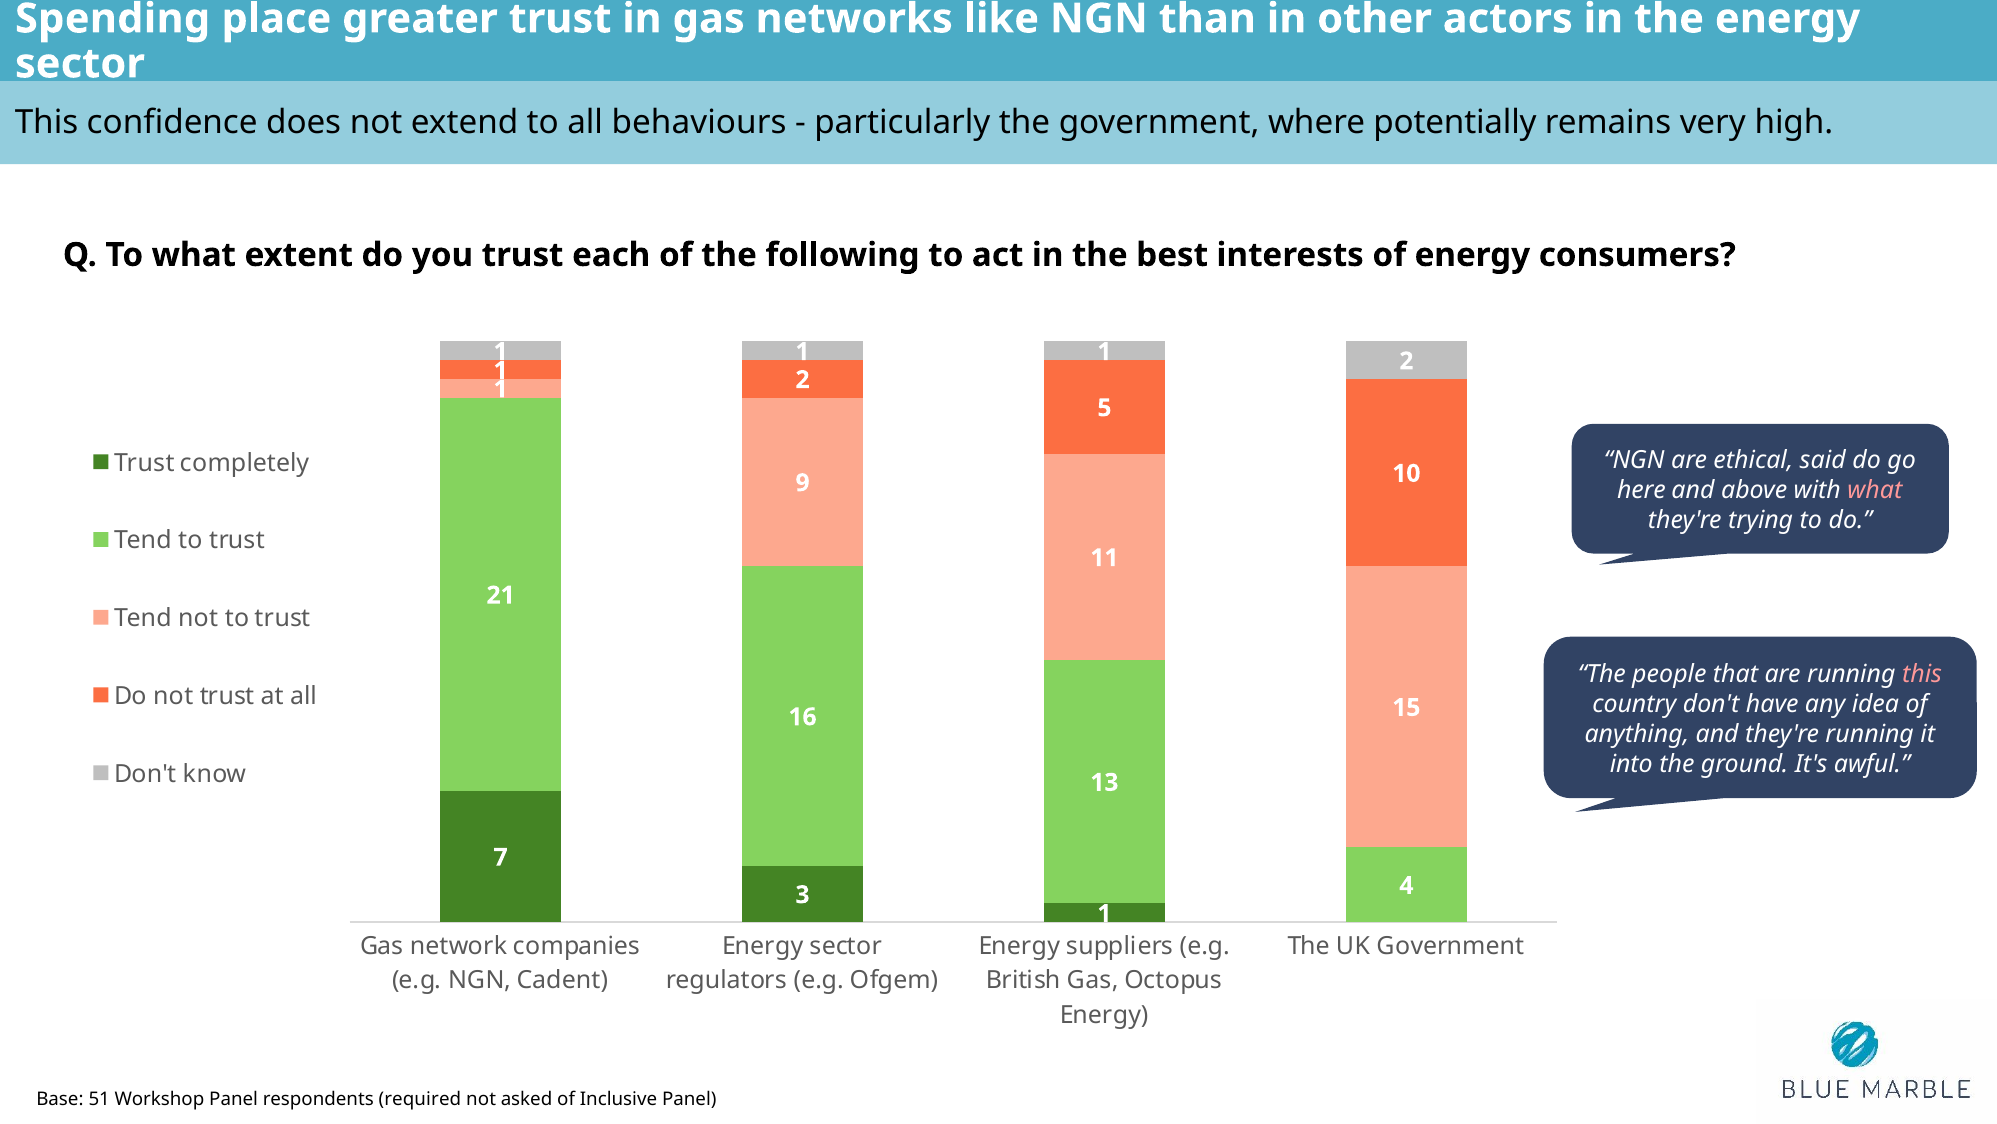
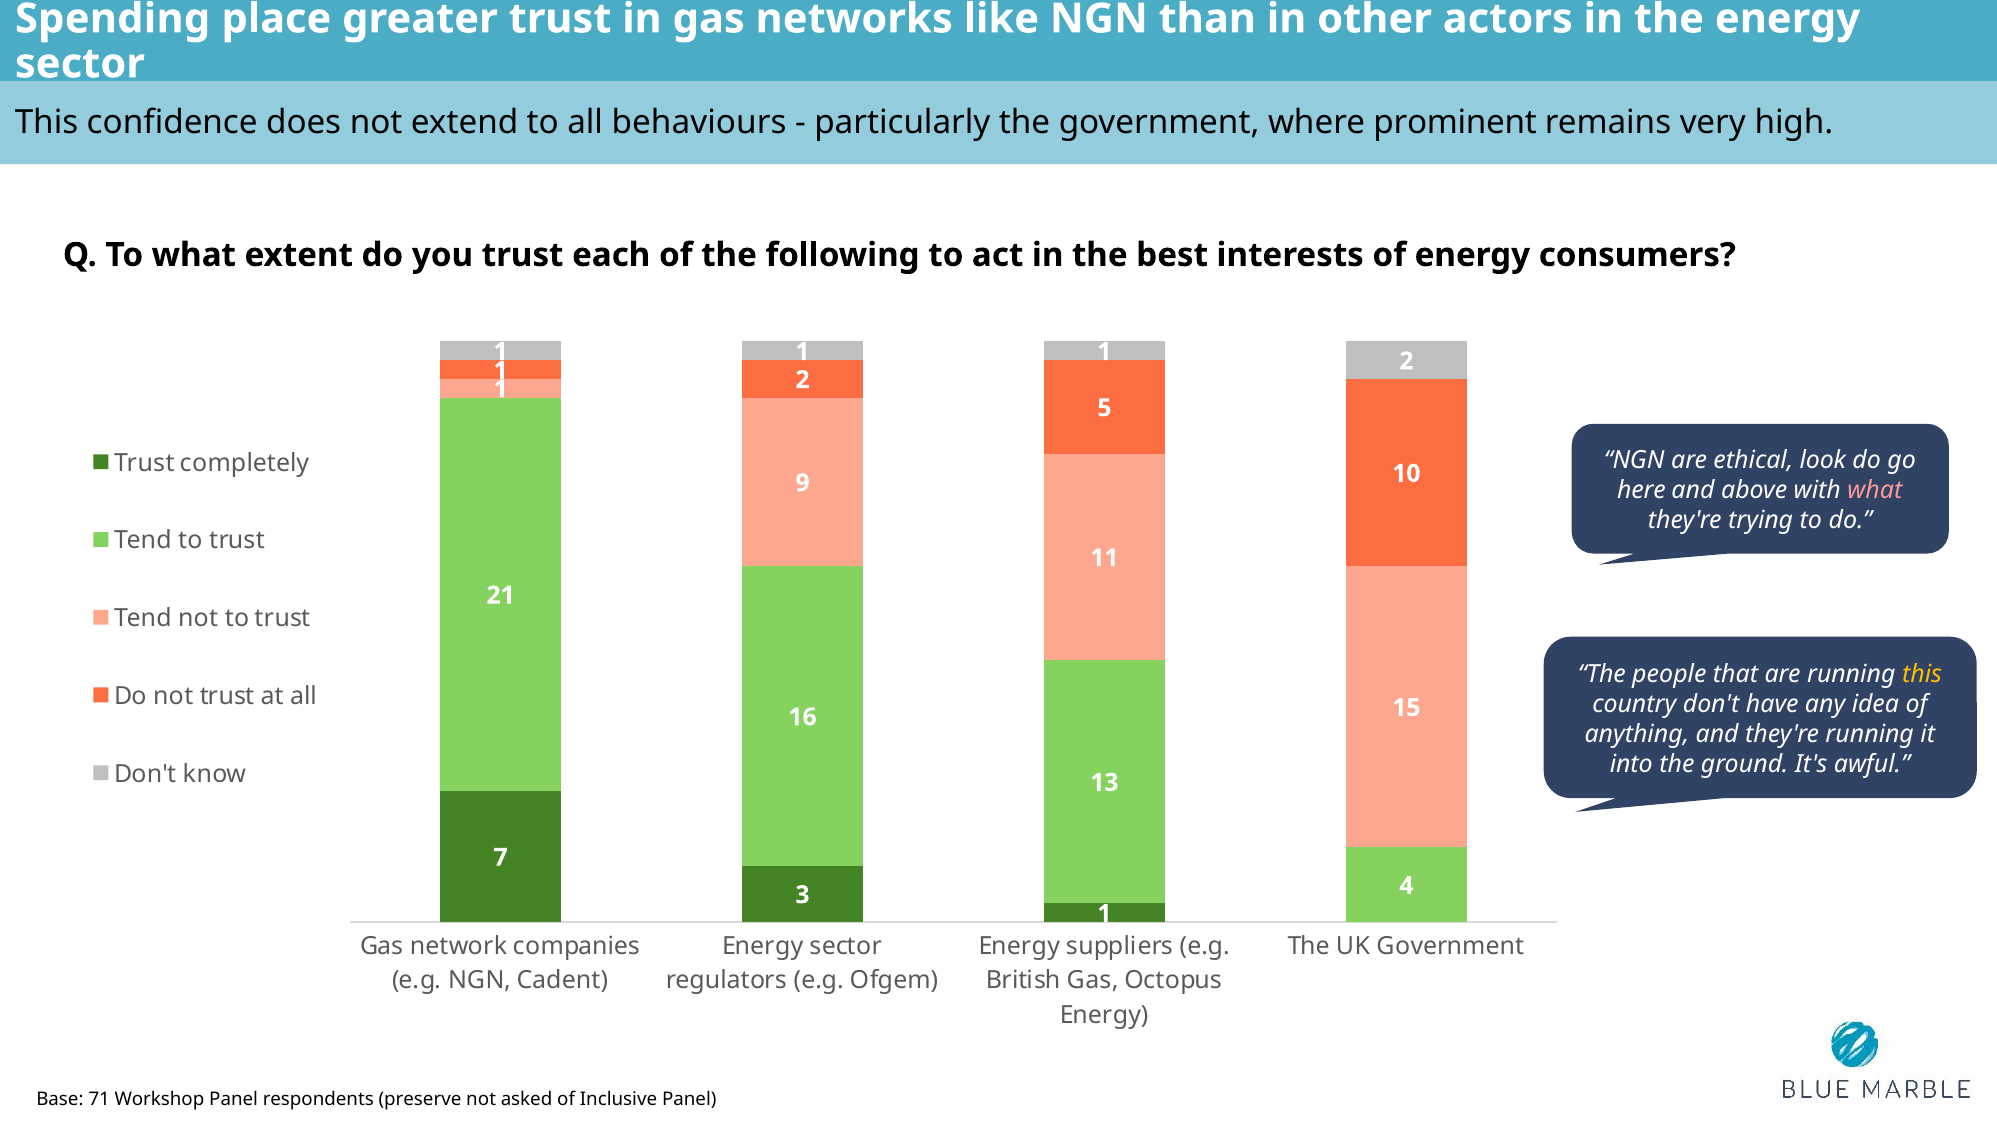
potentially: potentially -> prominent
said: said -> look
this at (1922, 674) colour: pink -> yellow
51: 51 -> 71
required: required -> preserve
